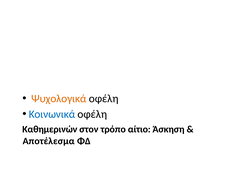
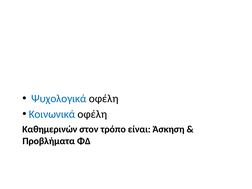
Ψυχολογικά colour: orange -> blue
αίτιο: αίτιο -> είναι
Αποτέλεσμα: Αποτέλεσμα -> Προβλήματα
